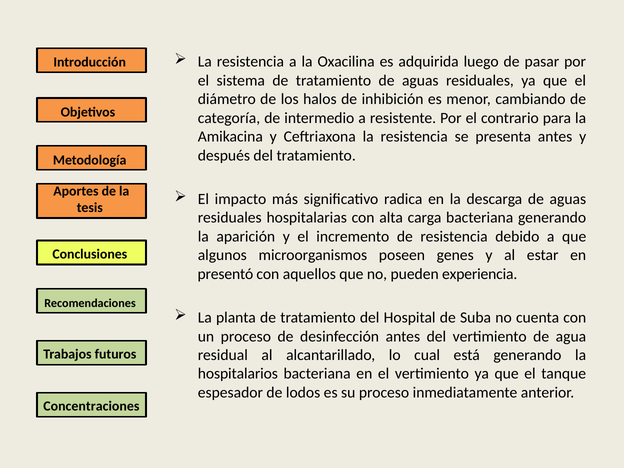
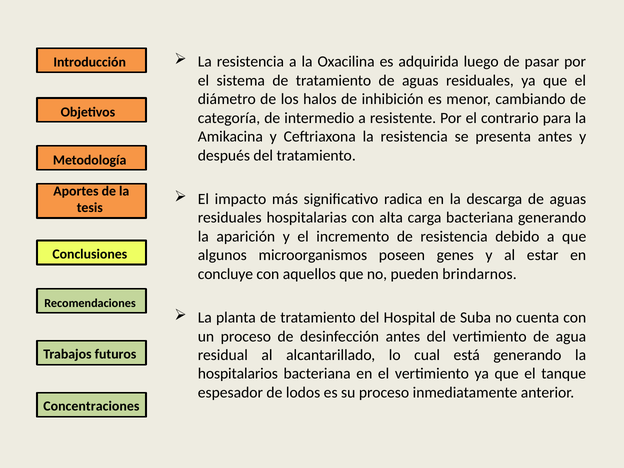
presentó: presentó -> concluye
experiencia: experiencia -> brindarnos
